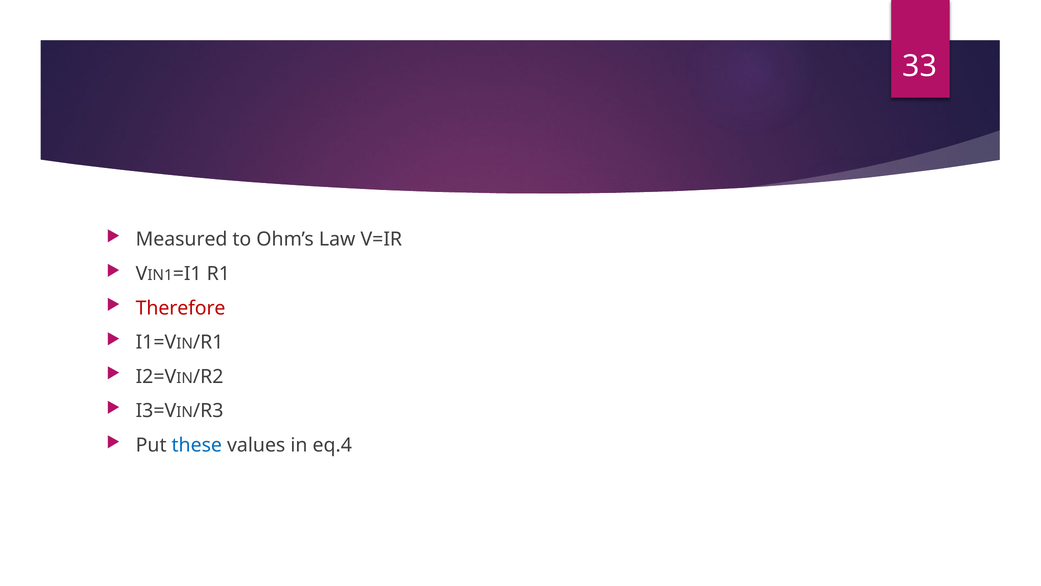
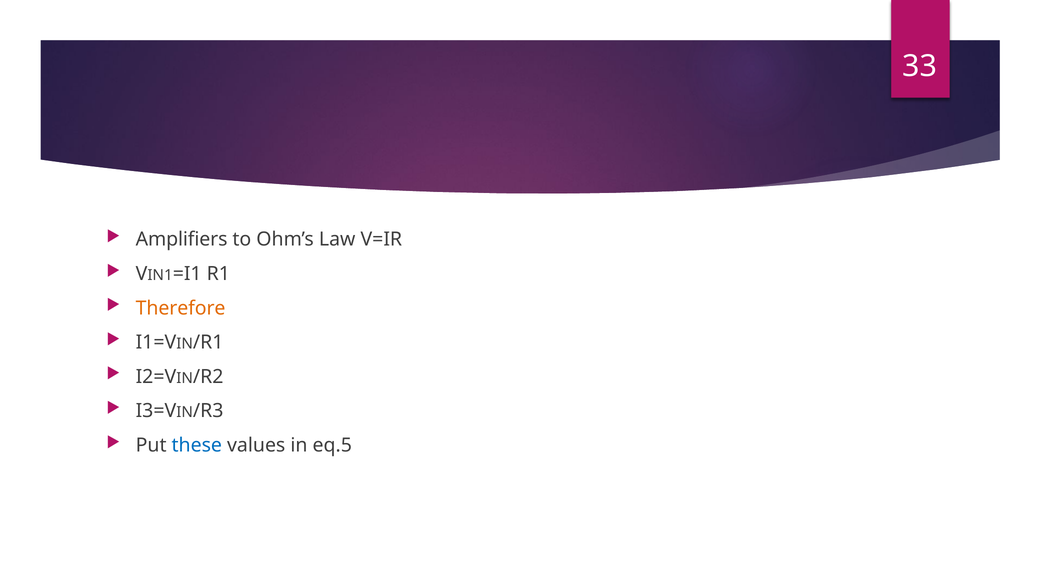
Measured: Measured -> Amplifiers
Therefore colour: red -> orange
eq.4: eq.4 -> eq.5
